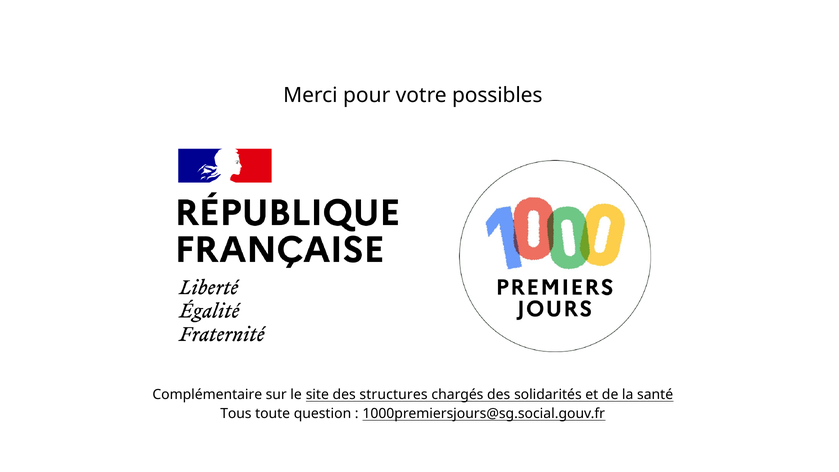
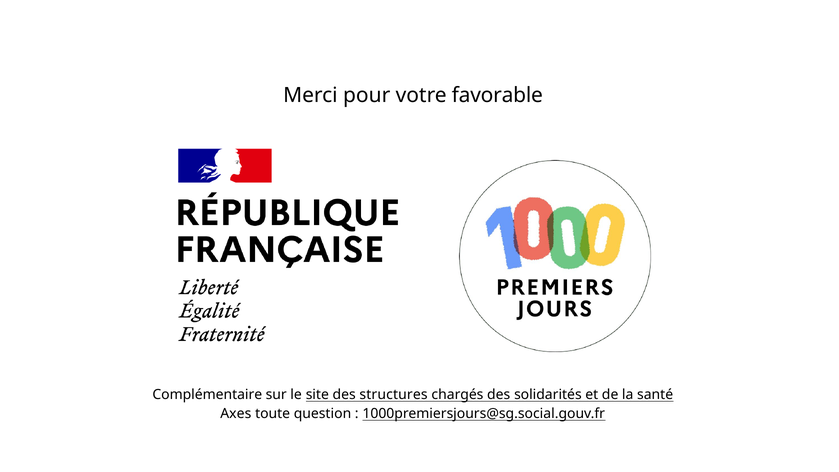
possibles: possibles -> favorable
Tous: Tous -> Axes
